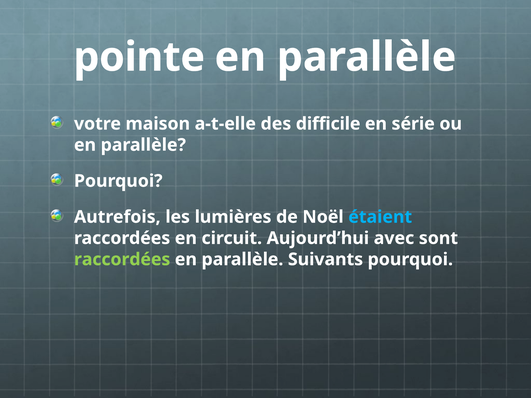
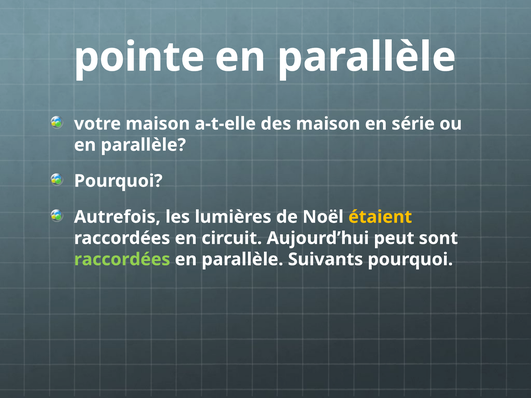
des difficile: difficile -> maison
étaient colour: light blue -> yellow
avec: avec -> peut
